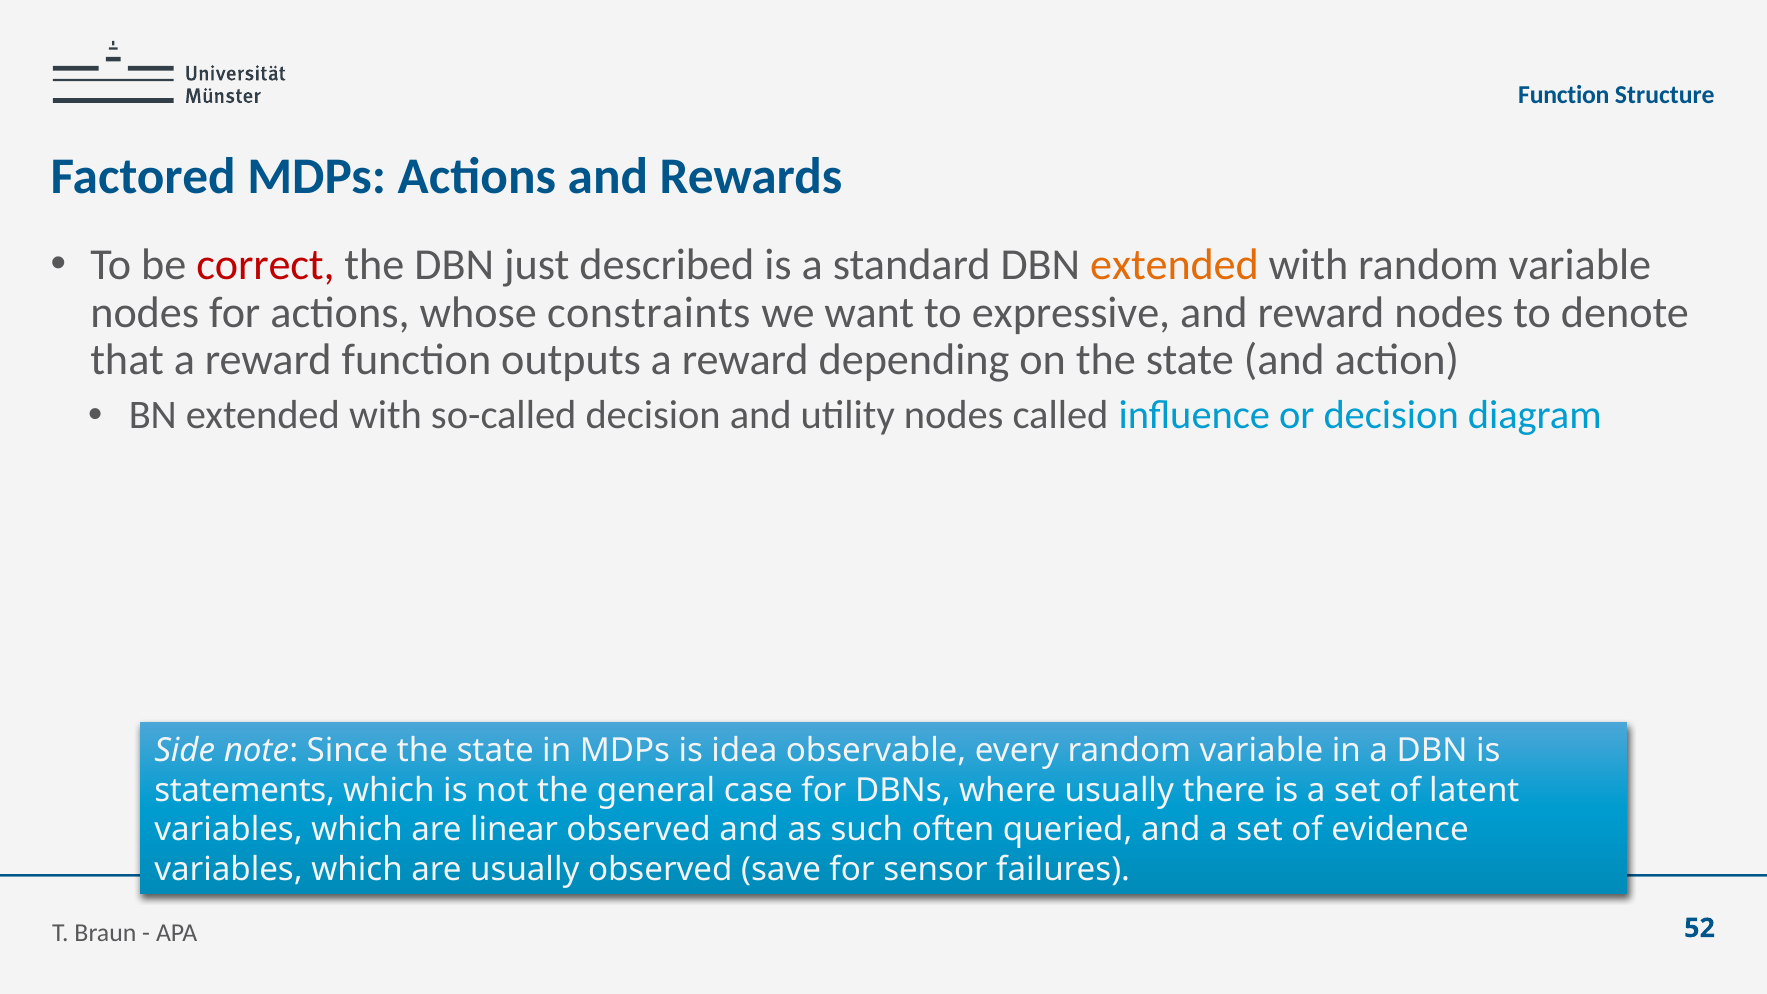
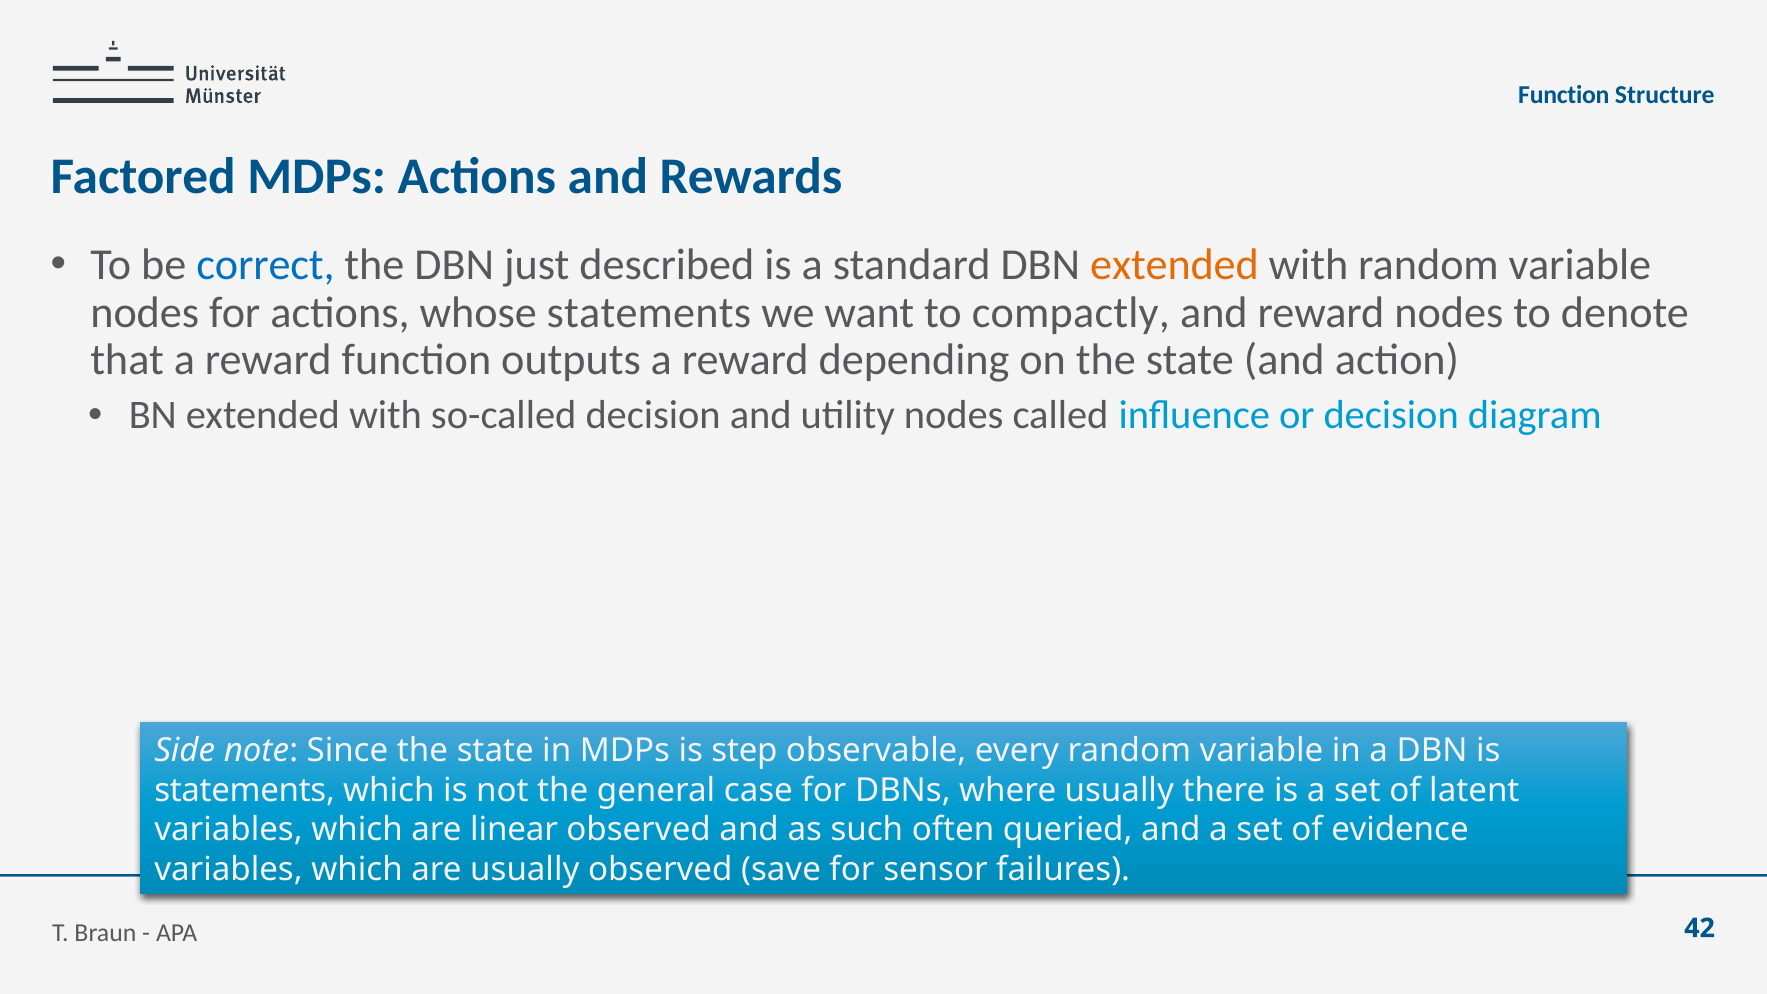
correct colour: red -> blue
whose constraints: constraints -> statements
expressive: expressive -> compactly
idea: idea -> step
52: 52 -> 42
